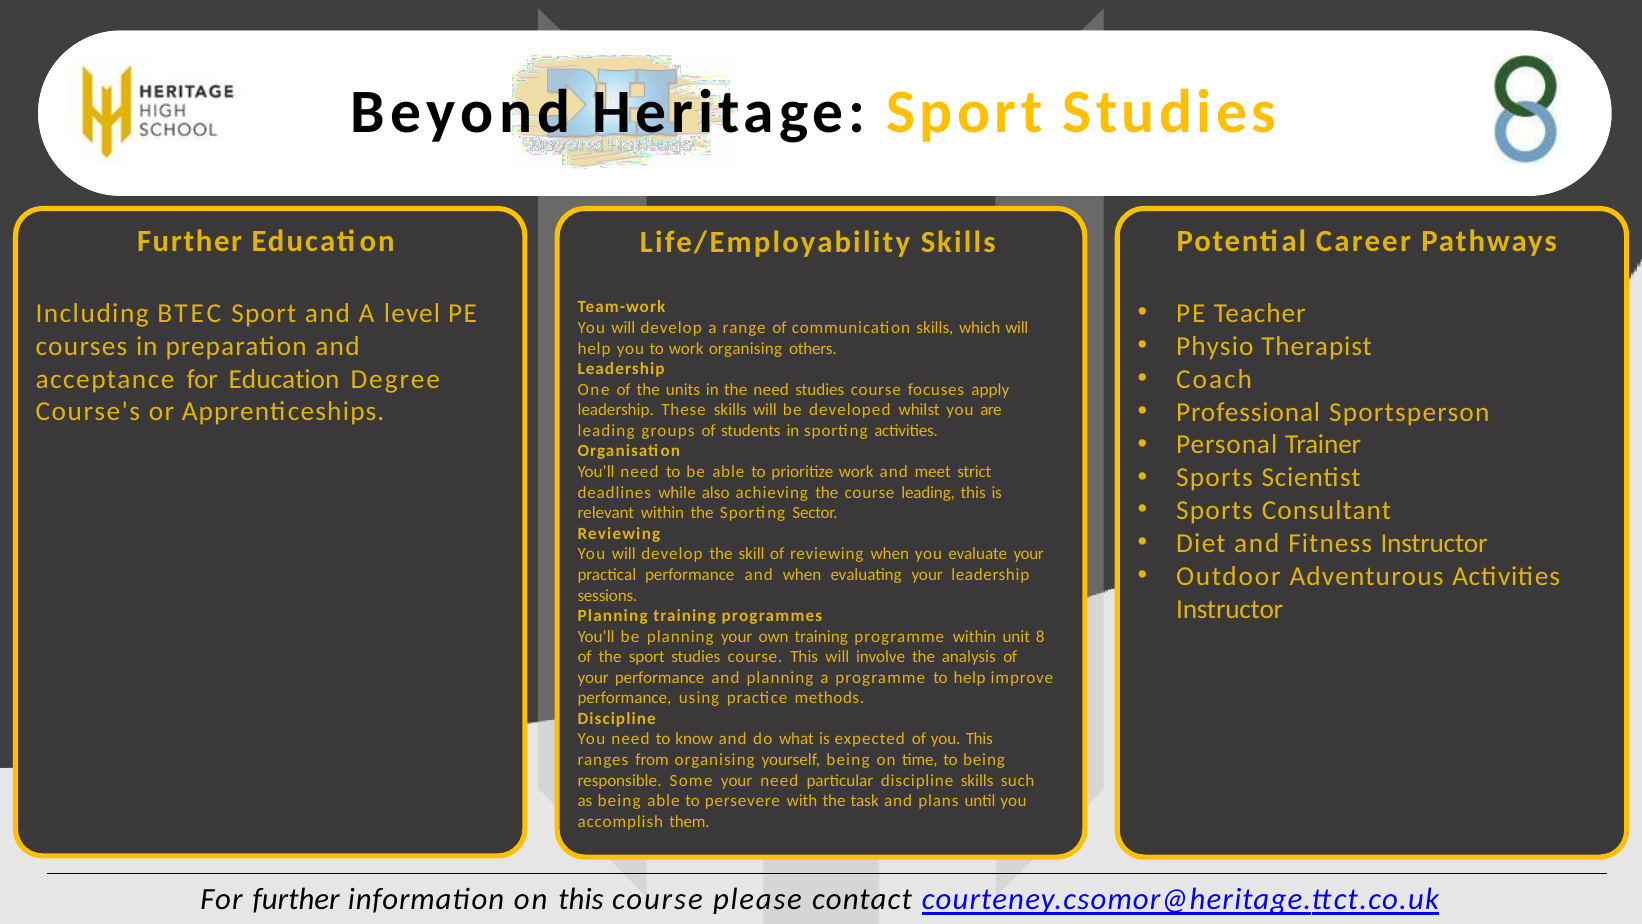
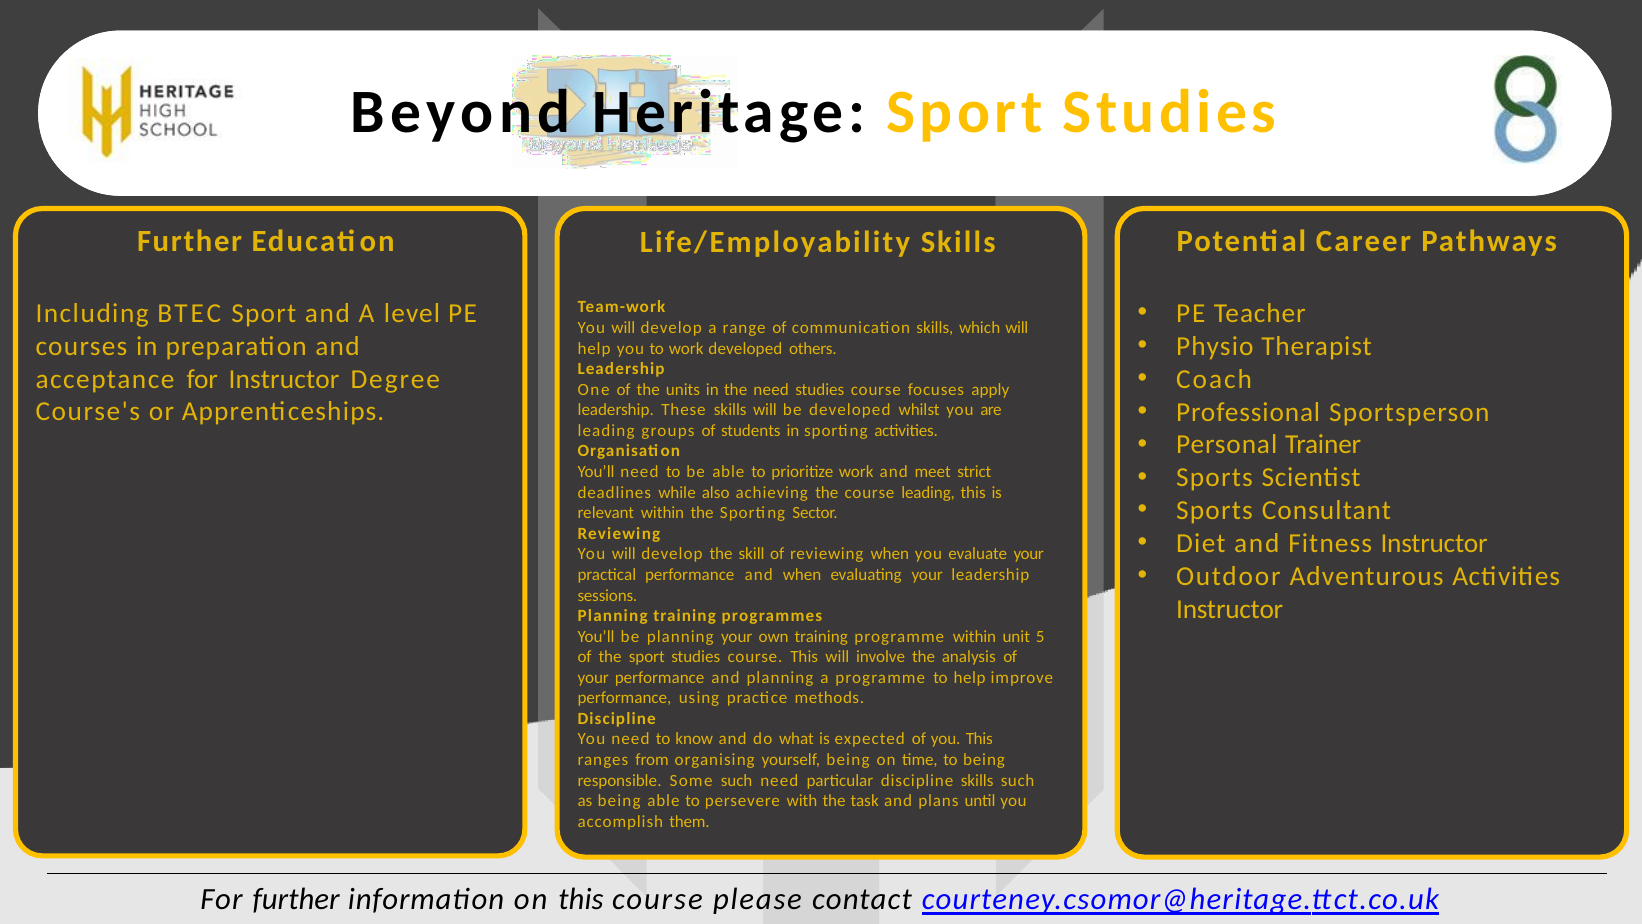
work organising: organising -> developed
for Education: Education -> Instructor
8: 8 -> 5
Some your: your -> such
